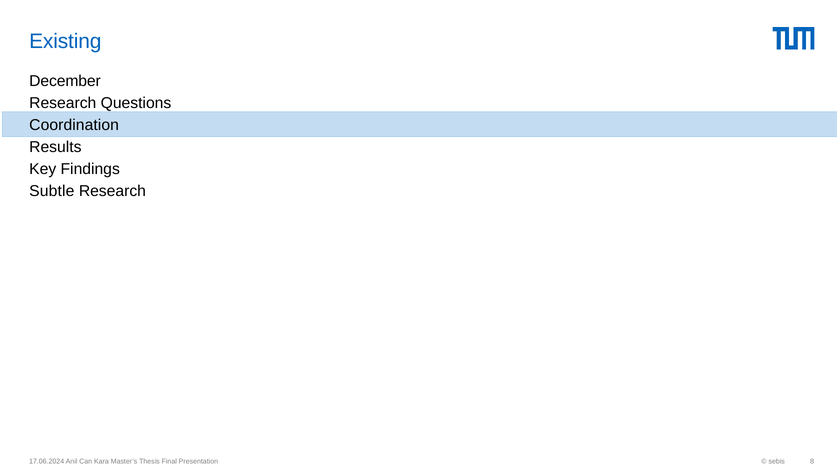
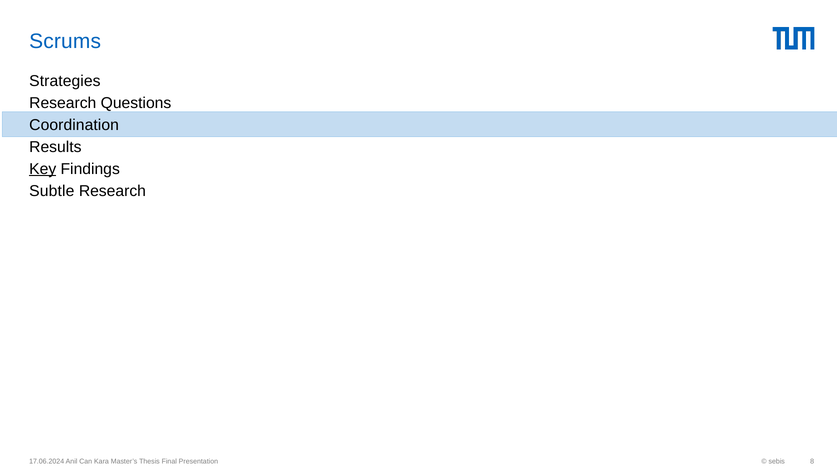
Existing: Existing -> Scrums
December: December -> Strategies
Key underline: none -> present
